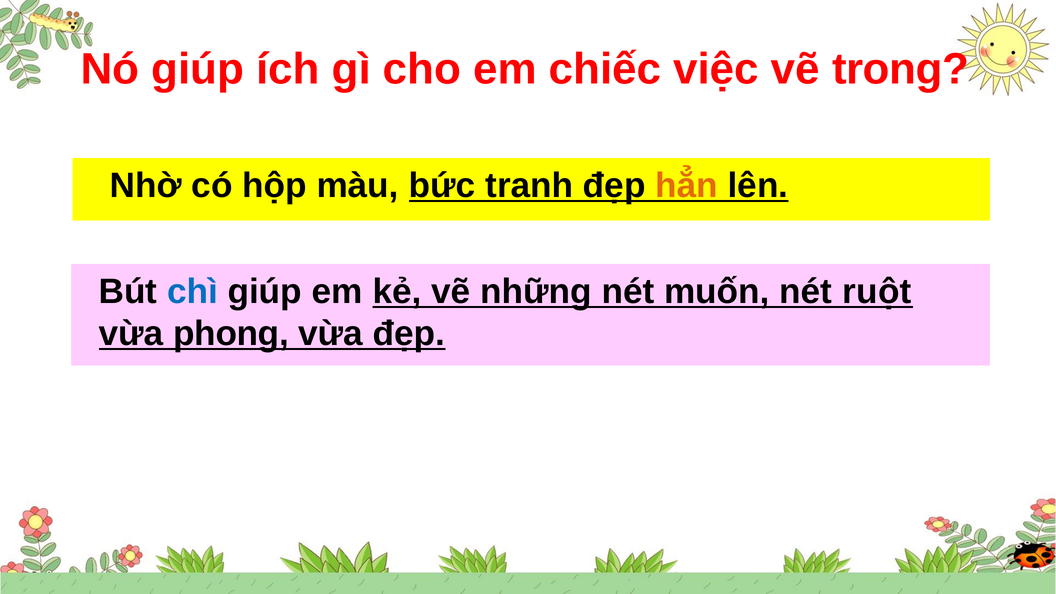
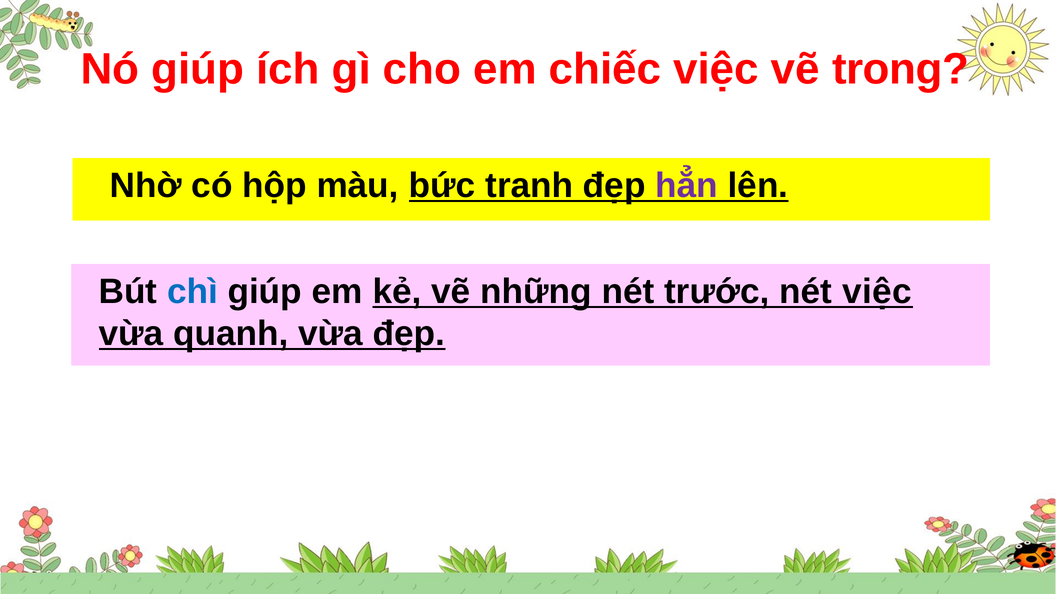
hẳn colour: orange -> purple
muốn: muốn -> trước
nét ruột: ruột -> việc
phong: phong -> quanh
